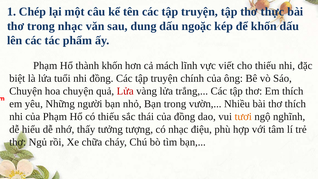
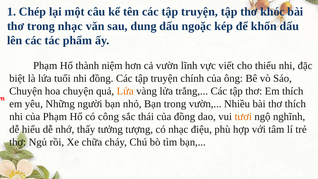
thực: thực -> khóc
thành khốn: khốn -> niệm
cả mách: mách -> vườn
Lửa at (125, 91) colour: red -> orange
có thiếu: thiếu -> công
